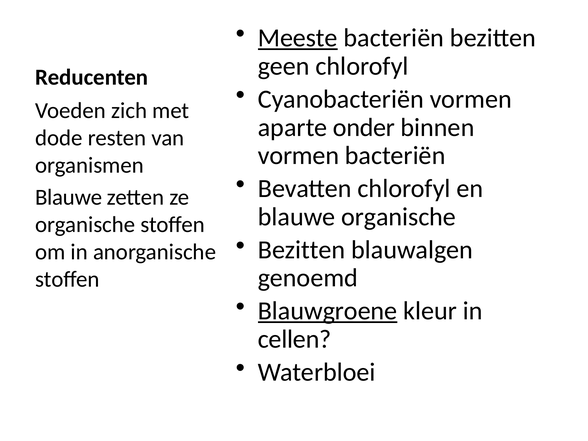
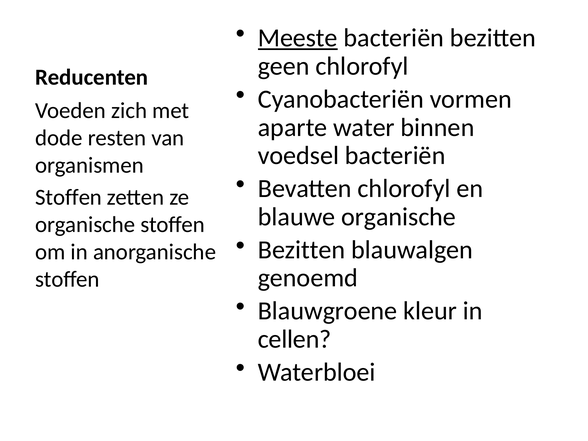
onder: onder -> water
vormen at (298, 156): vormen -> voedsel
Blauwe at (69, 197): Blauwe -> Stoffen
Blauwgroene underline: present -> none
